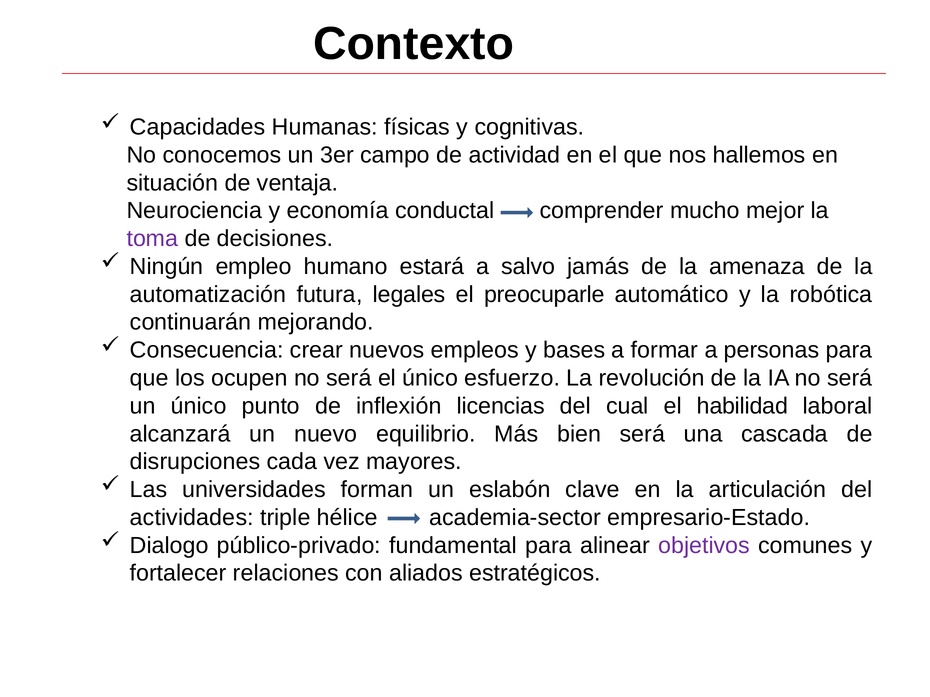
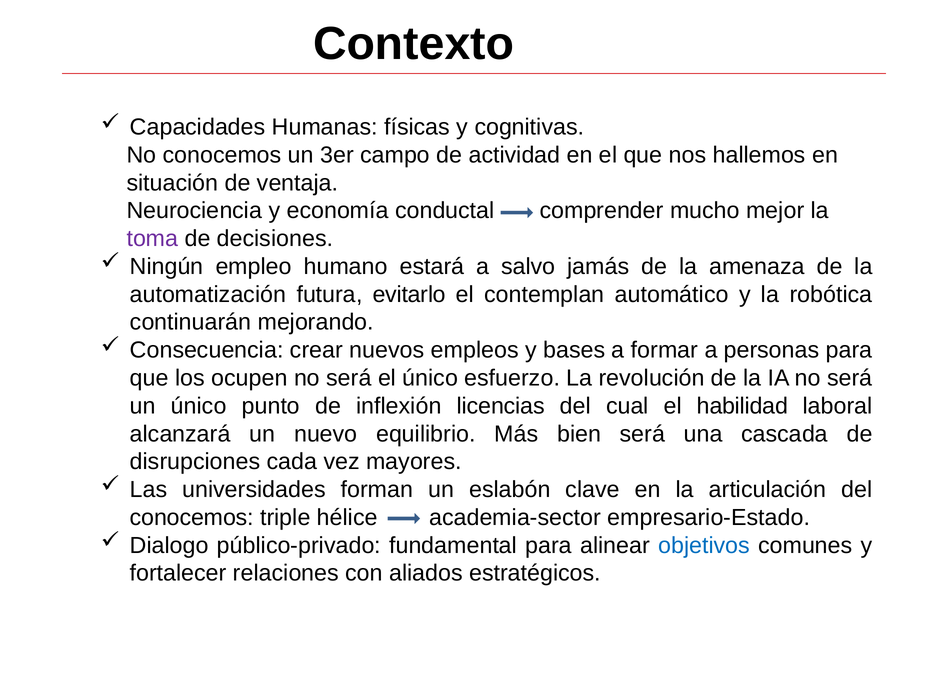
legales: legales -> evitarlo
preocuparle: preocuparle -> contemplan
actividades at (192, 518): actividades -> conocemos
objetivos colour: purple -> blue
